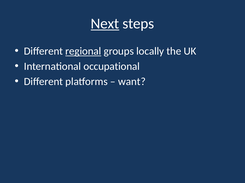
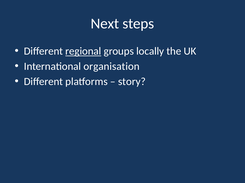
Next underline: present -> none
occupational: occupational -> organisation
want: want -> story
